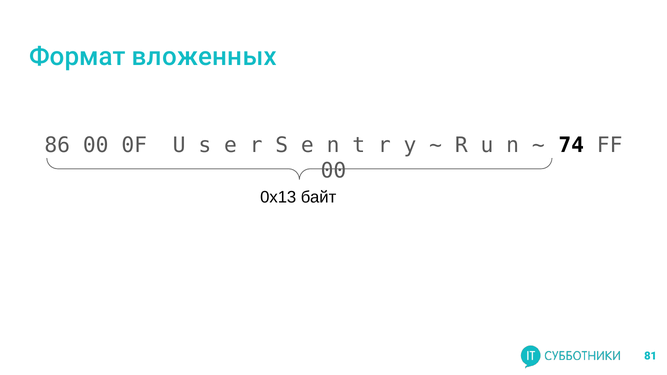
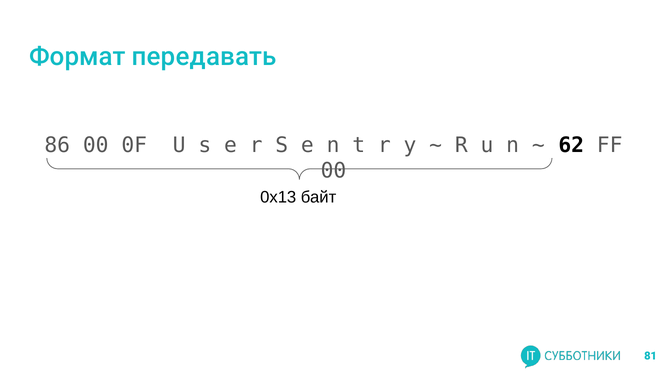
вложенных: вложенных -> передавать
74: 74 -> 62
